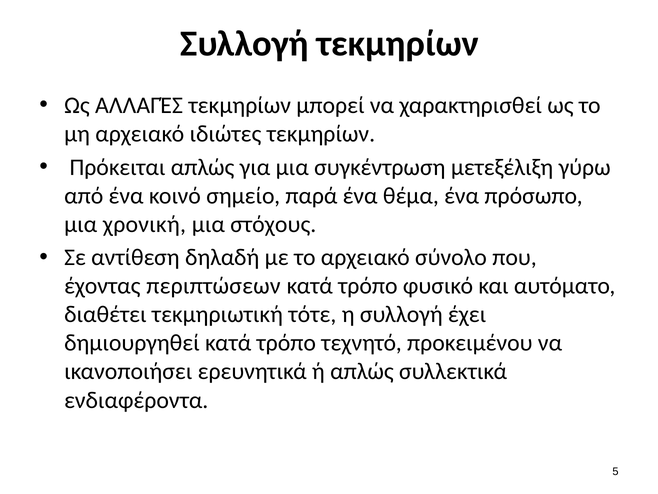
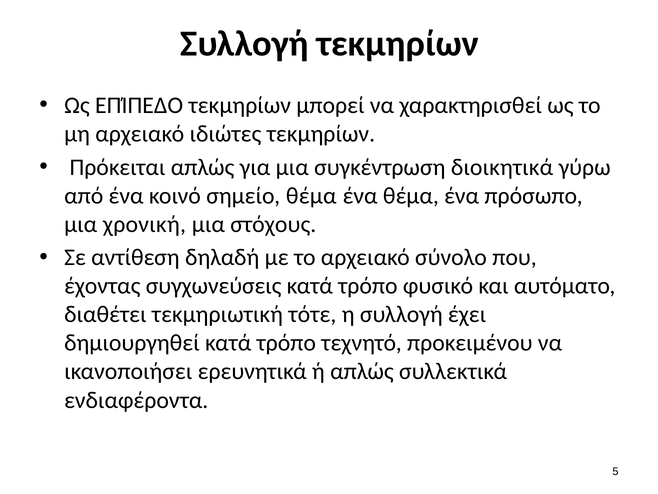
ΑΛΛΑΓΈΣ: ΑΛΛΑΓΈΣ -> ΕΠΊΠΕΔΟ
μετεξέλιξη: μετεξέλιξη -> διοικητικά
σημείο παρά: παρά -> θέμα
περιπτώσεων: περιπτώσεων -> συγχωνεύσεις
